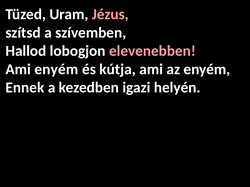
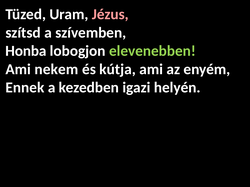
Hallod: Hallod -> Honba
elevenebben colour: pink -> light green
Ami enyém: enyém -> nekem
